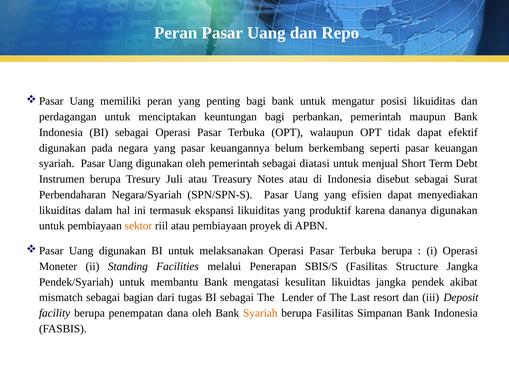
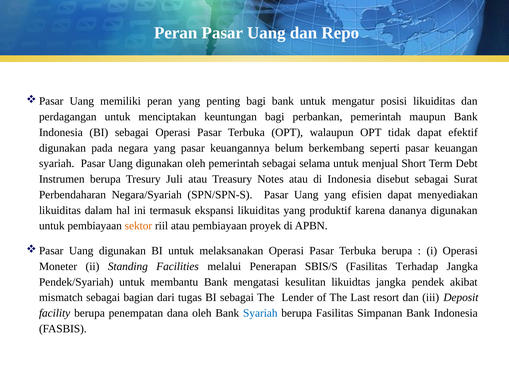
diatasi: diatasi -> selama
Structure: Structure -> Terhadap
Syariah at (260, 313) colour: orange -> blue
